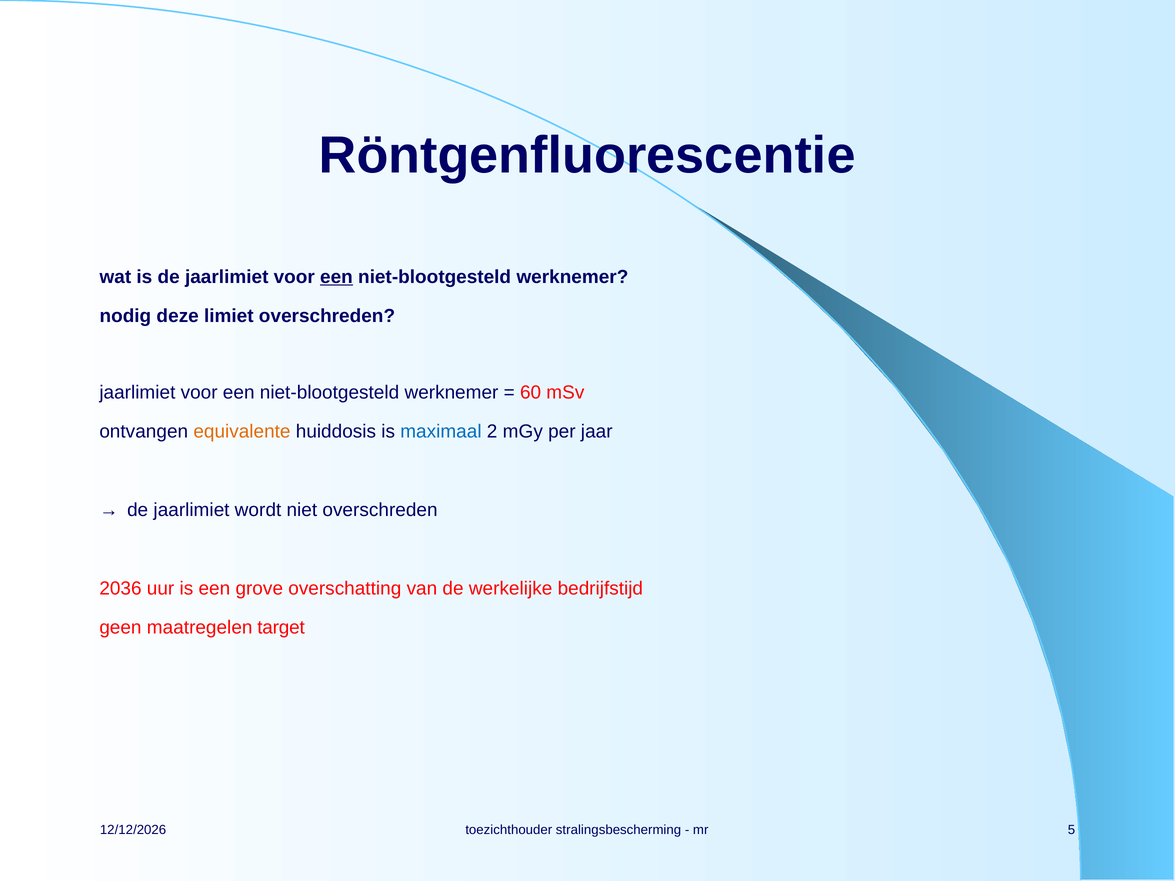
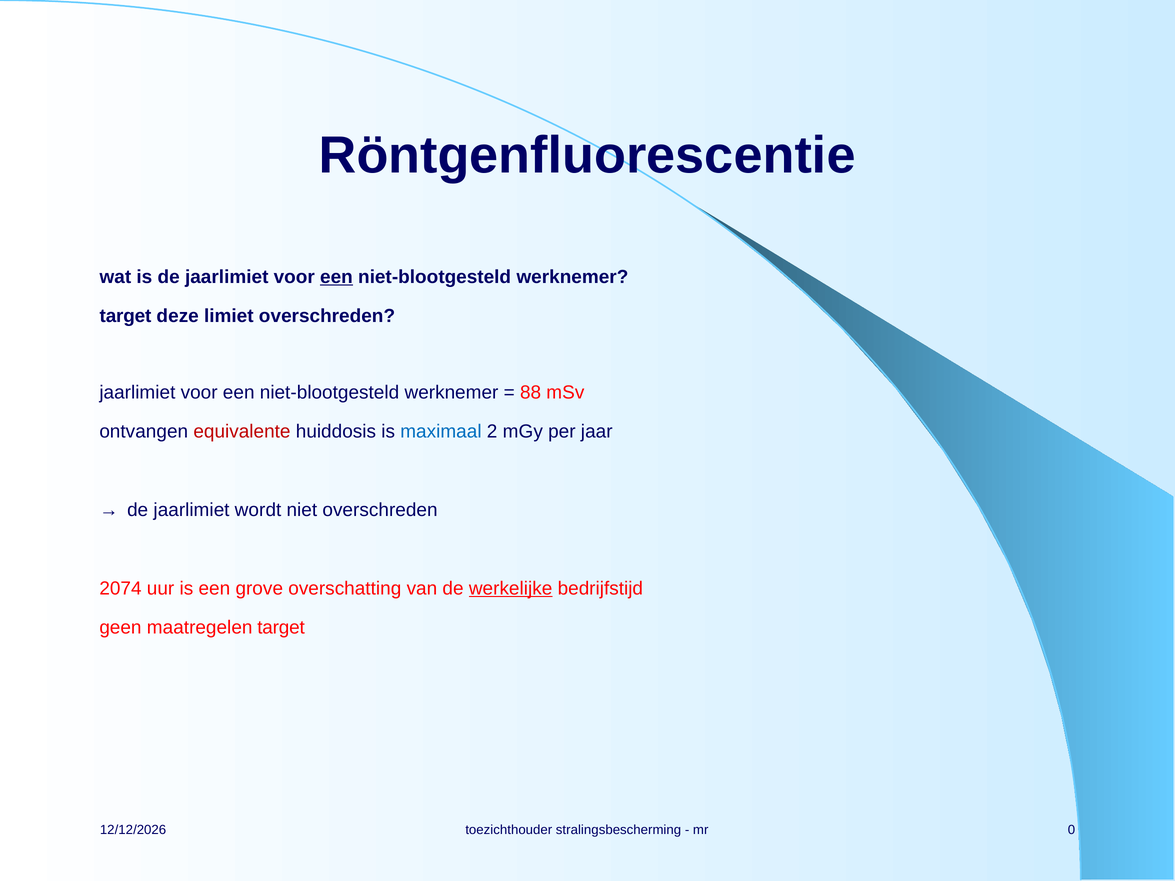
nodig at (125, 316): nodig -> target
60: 60 -> 88
equivalente colour: orange -> red
2036: 2036 -> 2074
werkelijke underline: none -> present
5: 5 -> 0
